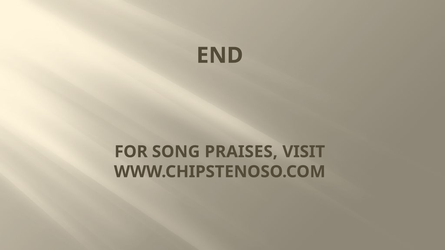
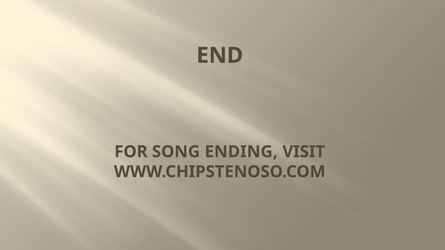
PRAISES: PRAISES -> ENDING
